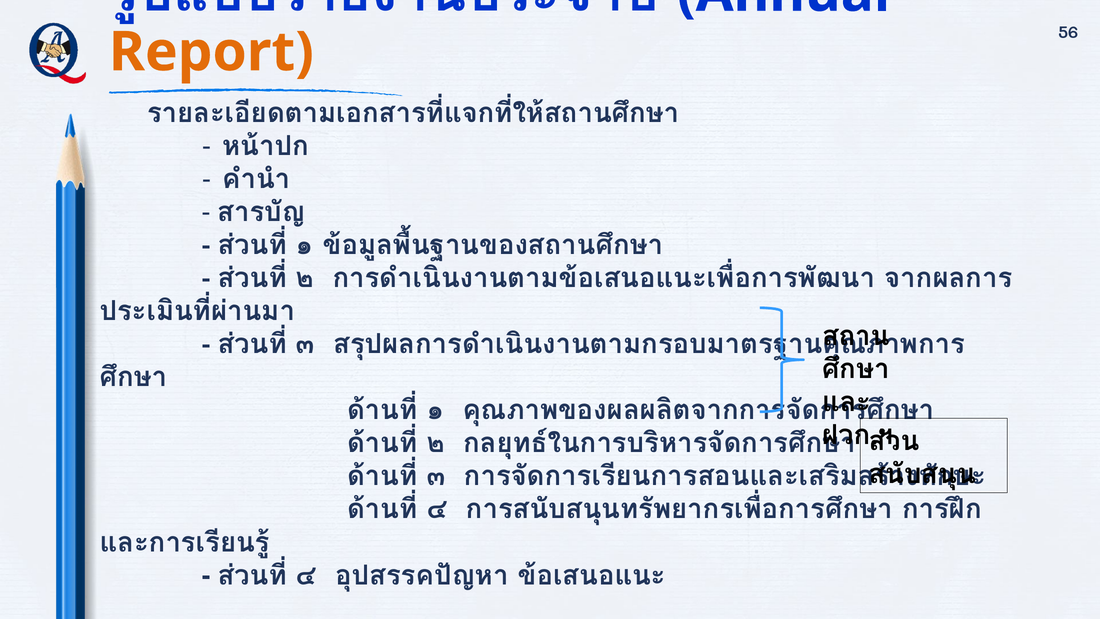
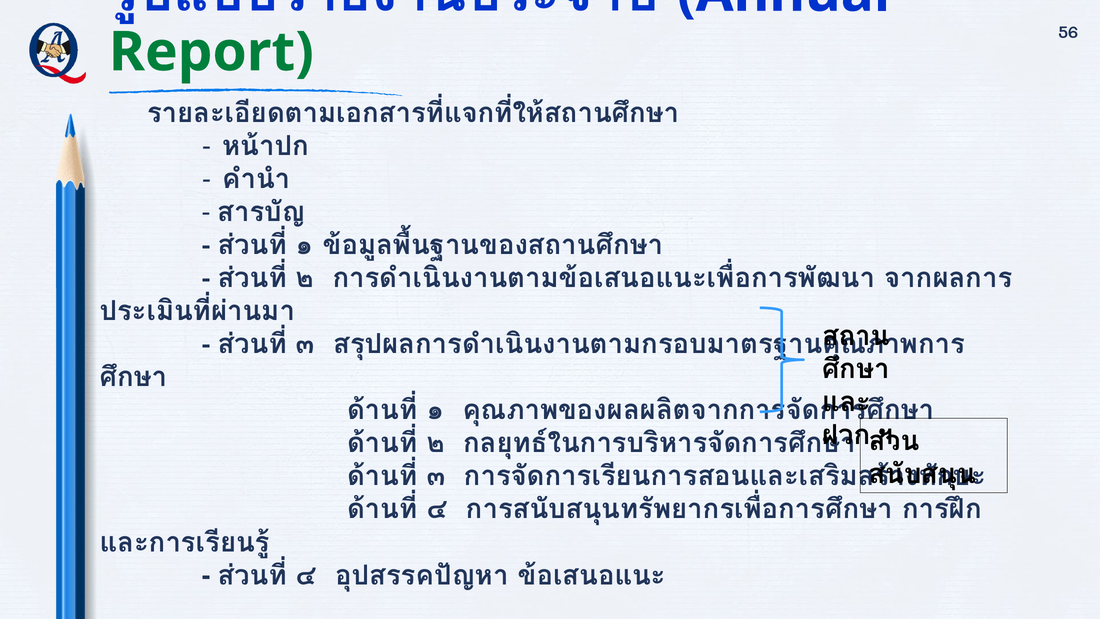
Report colour: orange -> green
